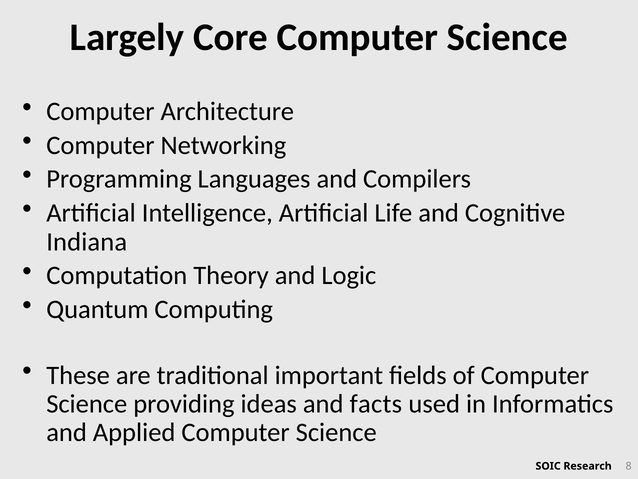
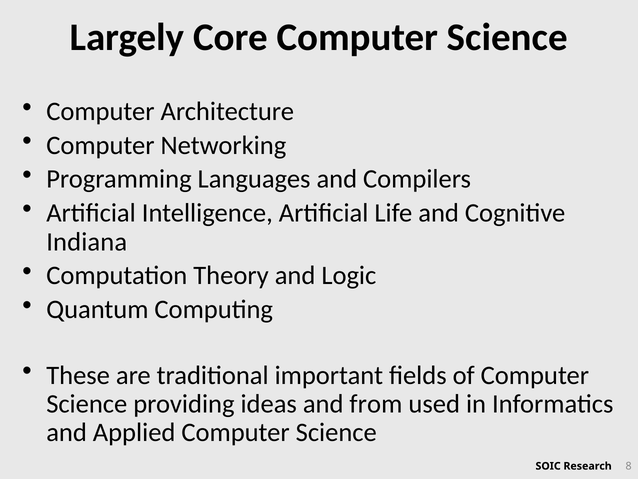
facts: facts -> from
